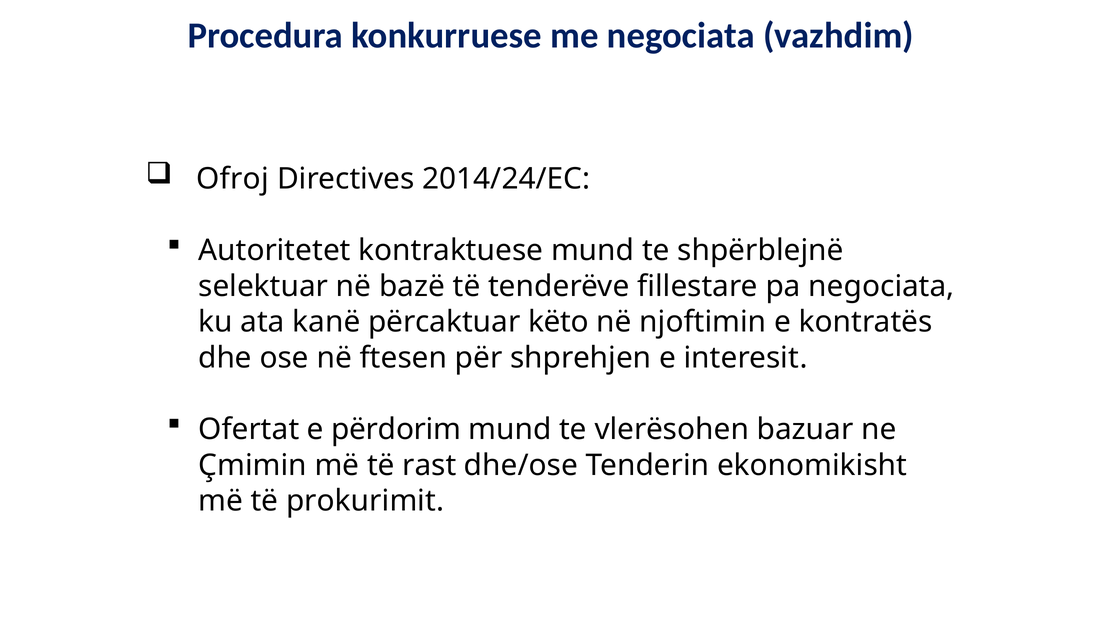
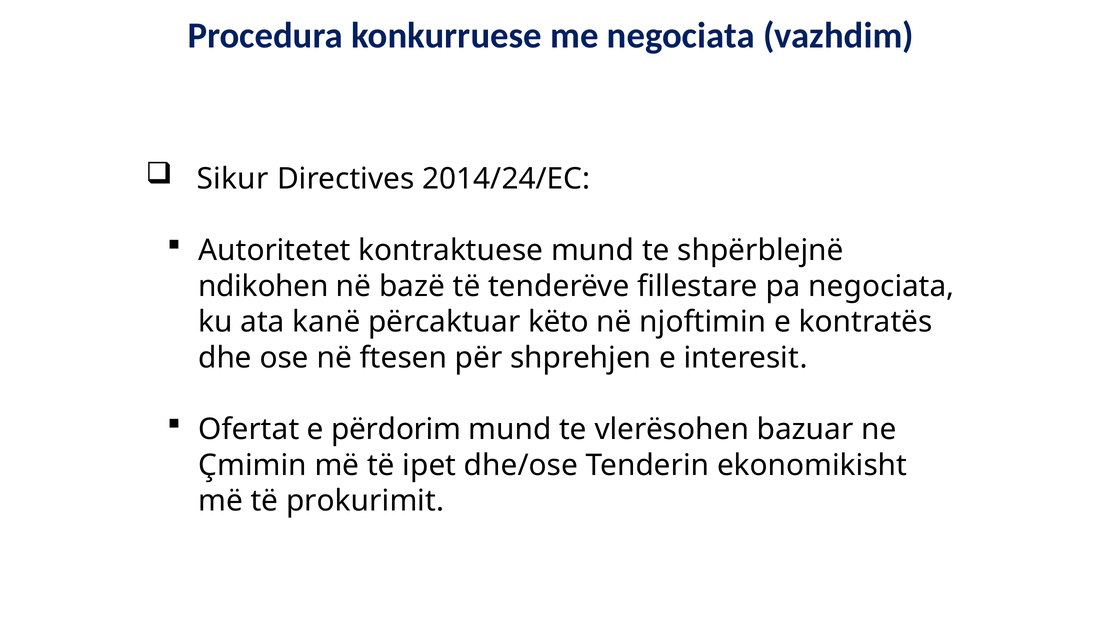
Ofroj: Ofroj -> Sikur
selektuar: selektuar -> ndikohen
rast: rast -> ipet
